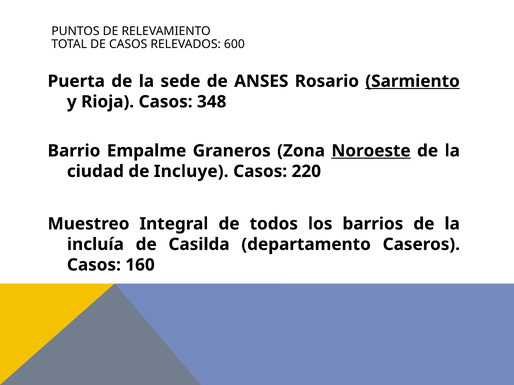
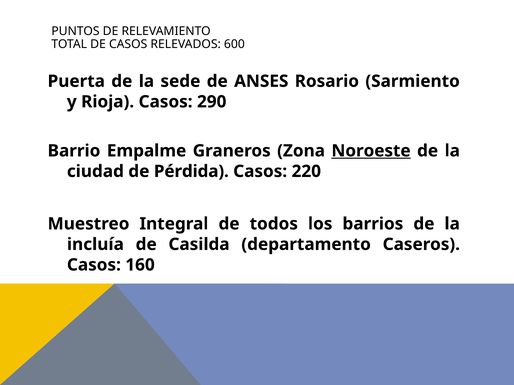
Sarmiento underline: present -> none
348: 348 -> 290
Incluye: Incluye -> Pérdida
